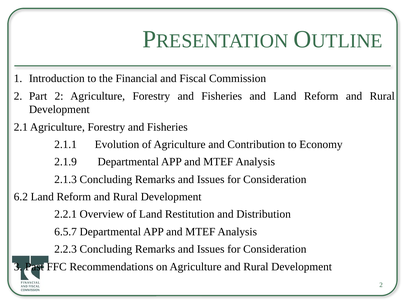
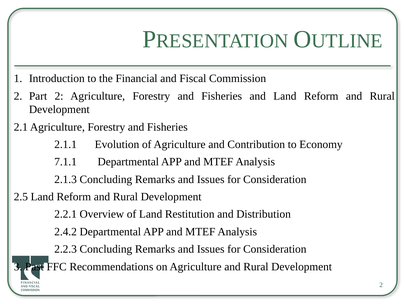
2.1.9: 2.1.9 -> 7.1.1
6.2: 6.2 -> 2.5
6.5.7: 6.5.7 -> 2.4.2
